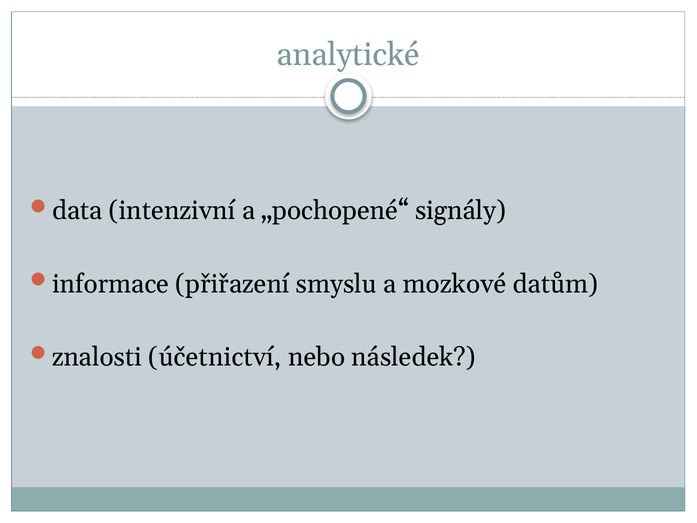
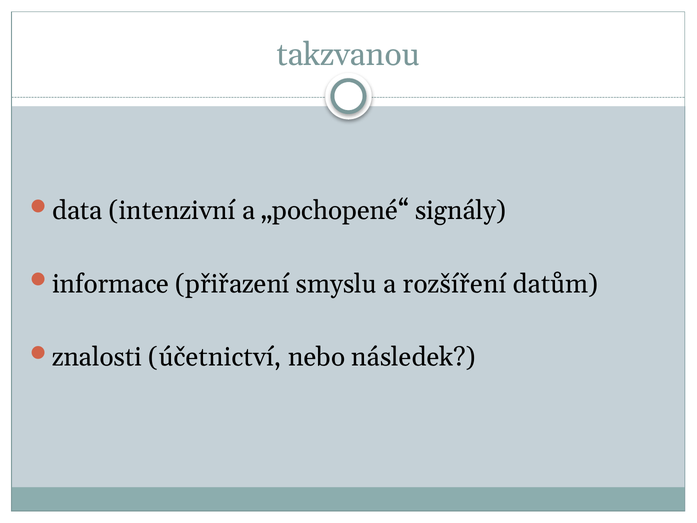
analytické: analytické -> takzvanou
mozkové: mozkové -> rozšíření
